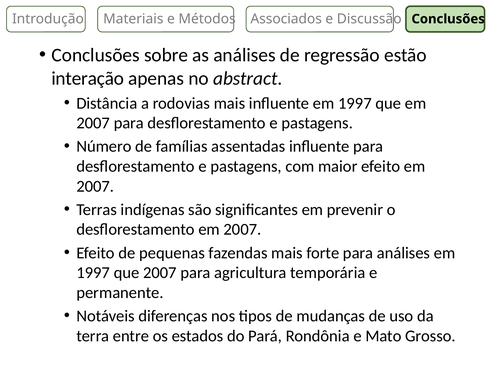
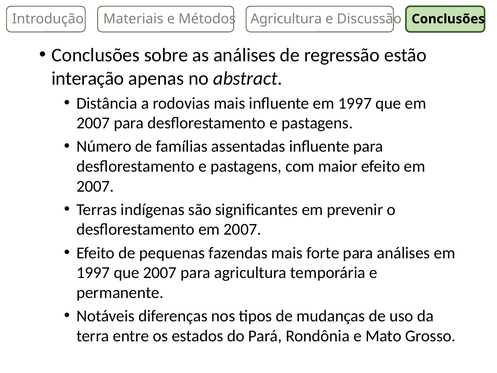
Métodos Associados: Associados -> Agricultura
